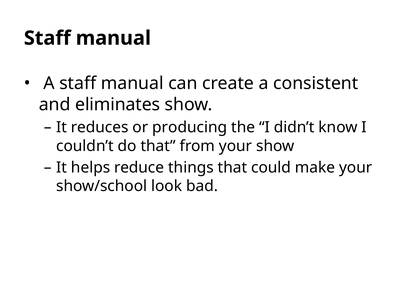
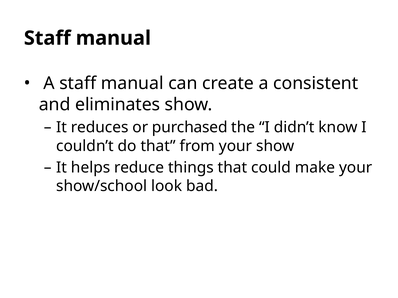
producing: producing -> purchased
